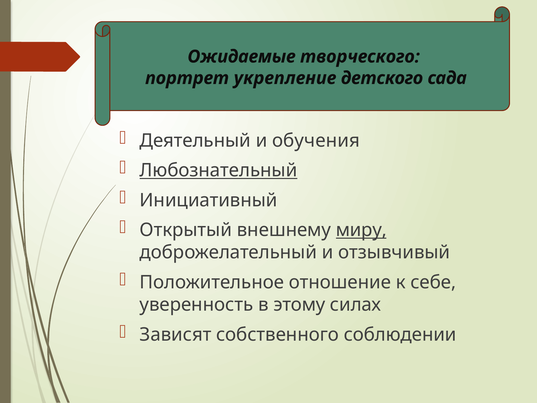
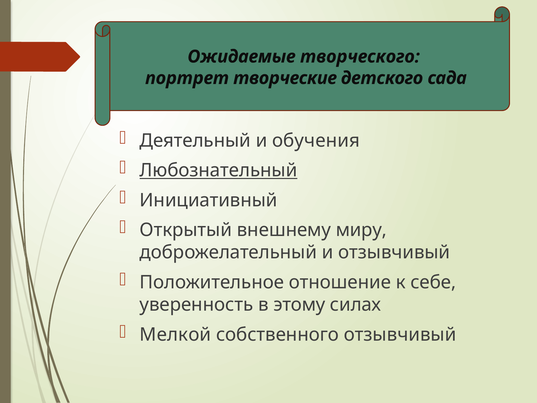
укрепление: укрепление -> творческие
миру underline: present -> none
Зависят: Зависят -> Мелкой
собственного соблюдении: соблюдении -> отзывчивый
